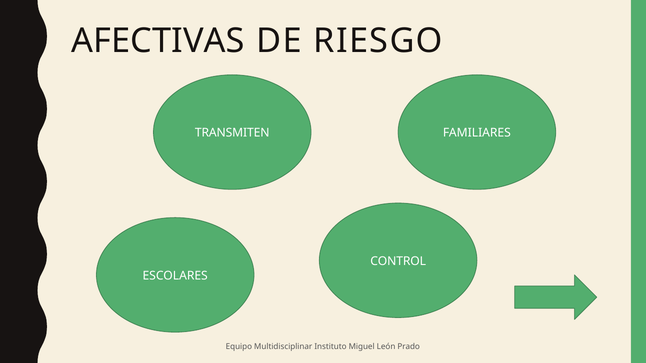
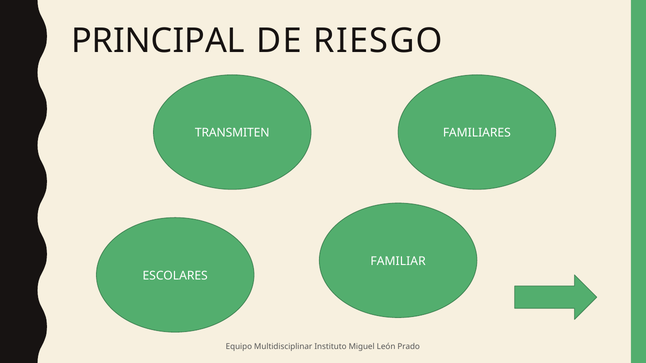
AFECTIVAS: AFECTIVAS -> PRINCIPAL
CONTROL: CONTROL -> FAMILIAR
